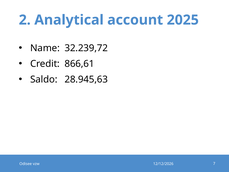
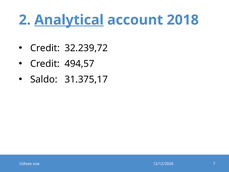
Analytical underline: none -> present
2025: 2025 -> 2018
Name at (45, 48): Name -> Credit
866,61: 866,61 -> 494,57
28.945,63: 28.945,63 -> 31.375,17
